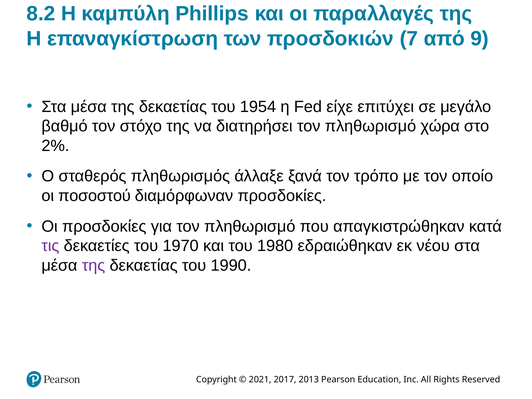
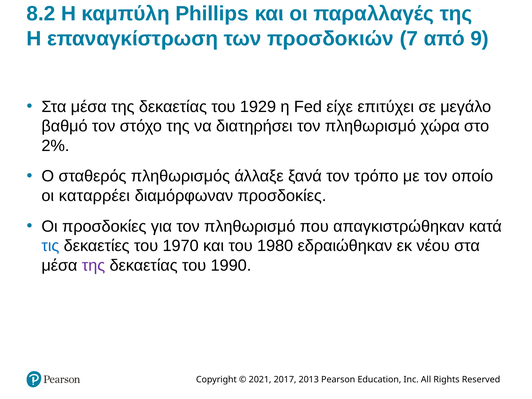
1954: 1954 -> 1929
ποσοστού: ποσοστού -> καταρρέει
τις colour: purple -> blue
